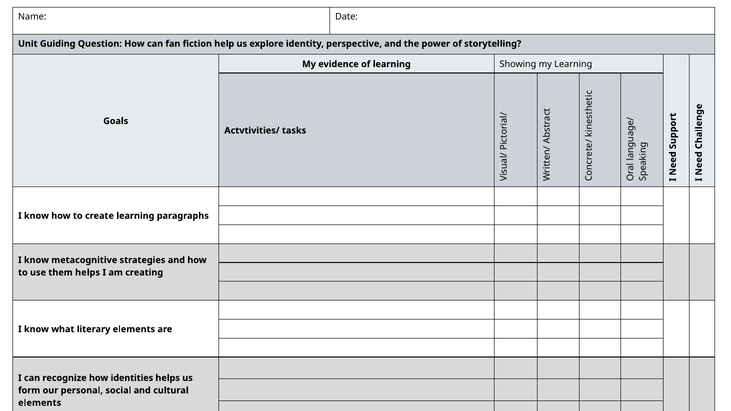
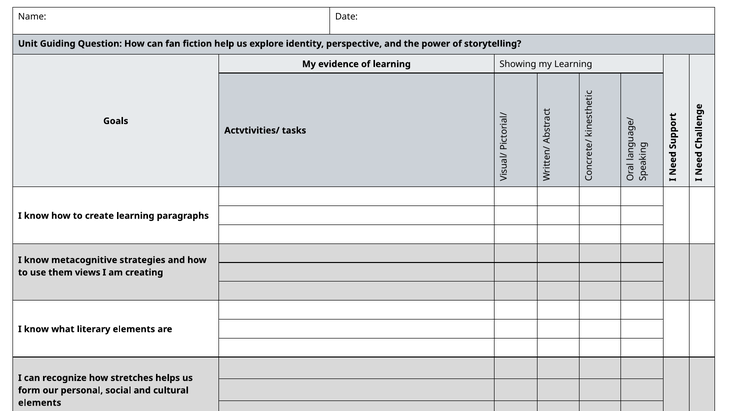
them helps: helps -> views
identities: identities -> stretches
